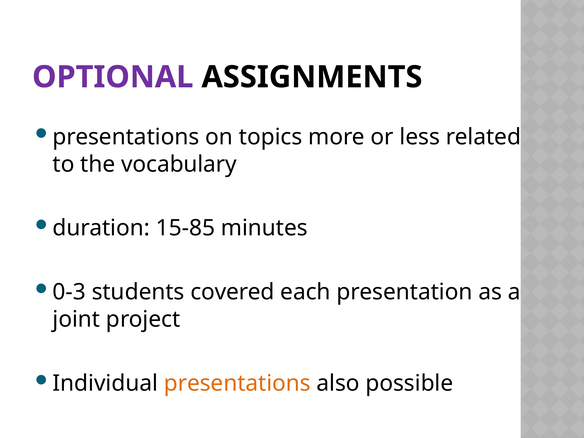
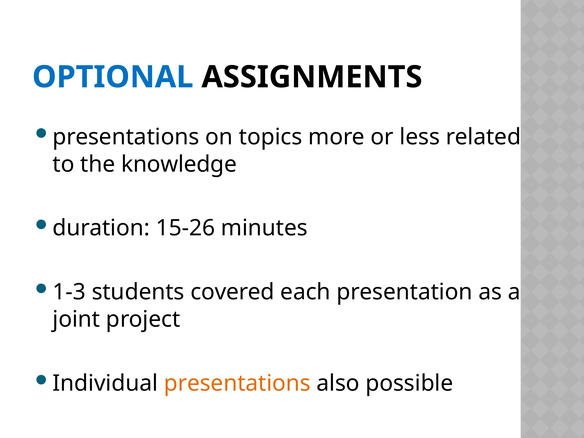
OPTIONAL colour: purple -> blue
vocabulary: vocabulary -> knowledge
15-85: 15-85 -> 15-26
0-3: 0-3 -> 1-3
